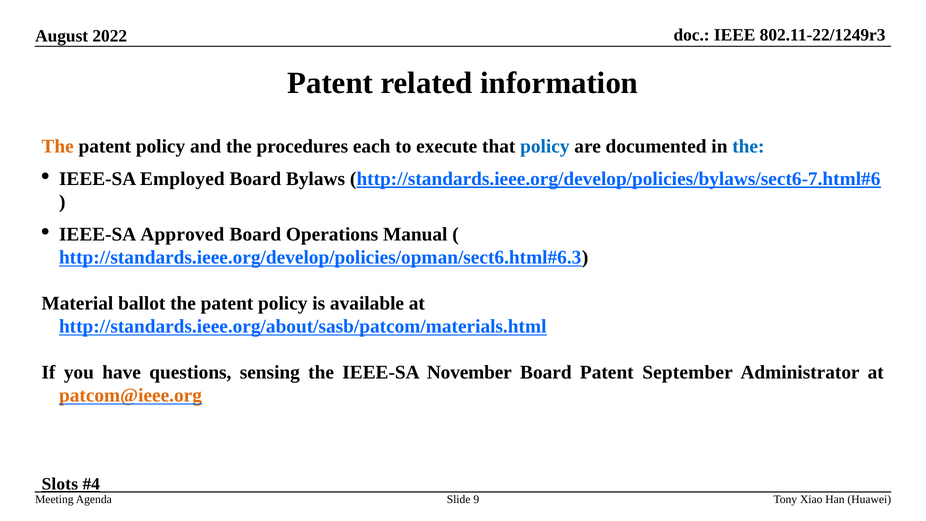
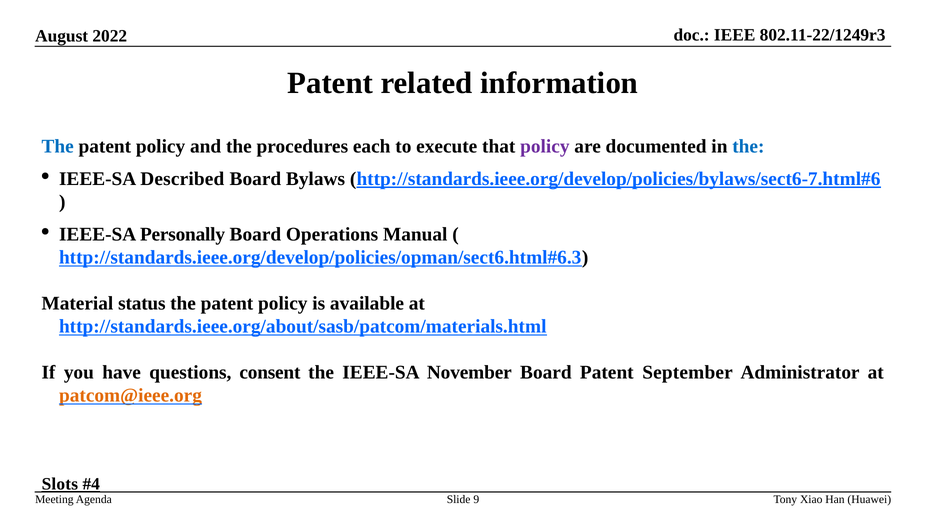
The at (58, 146) colour: orange -> blue
policy at (545, 146) colour: blue -> purple
Employed: Employed -> Described
Approved: Approved -> Personally
ballot: ballot -> status
sensing: sensing -> consent
